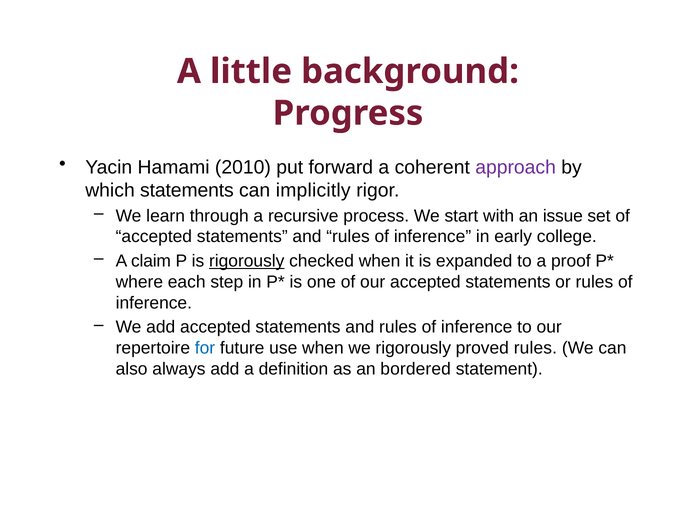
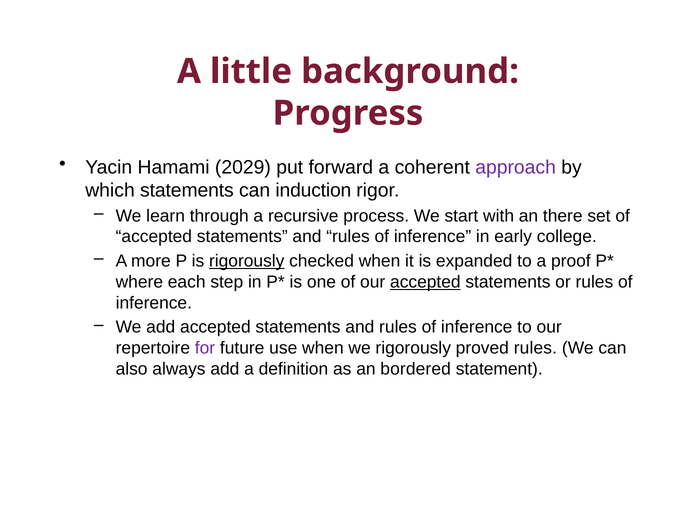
2010: 2010 -> 2029
implicitly: implicitly -> induction
issue: issue -> there
claim: claim -> more
accepted at (425, 282) underline: none -> present
for colour: blue -> purple
